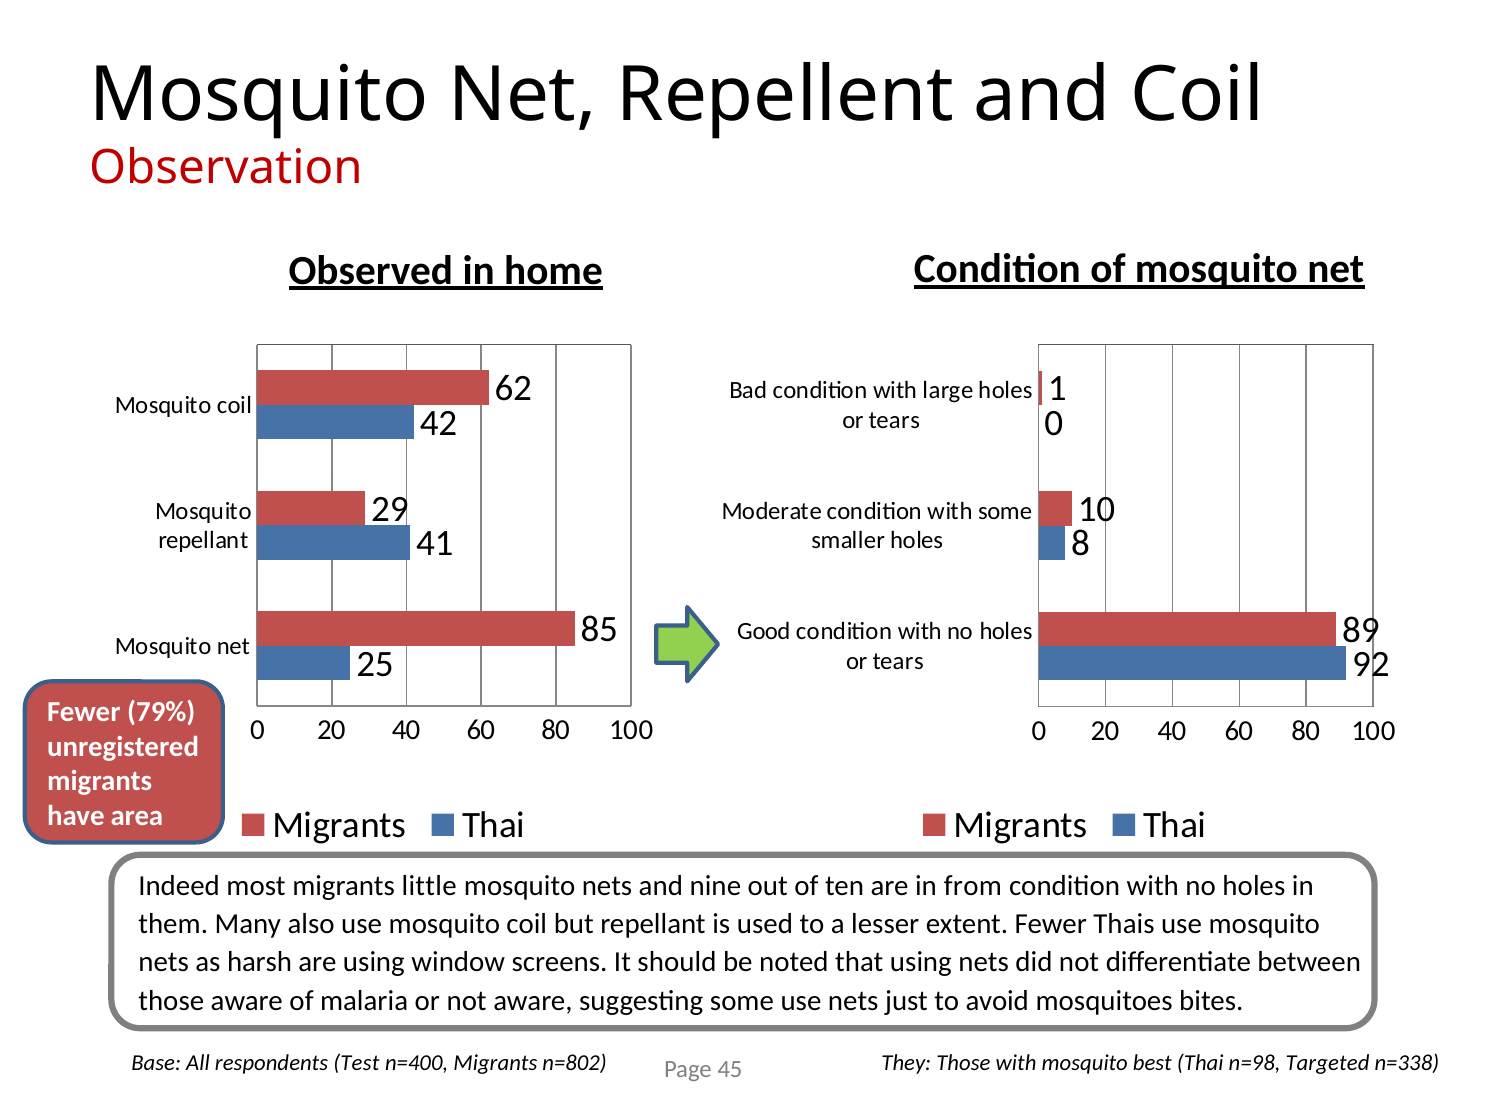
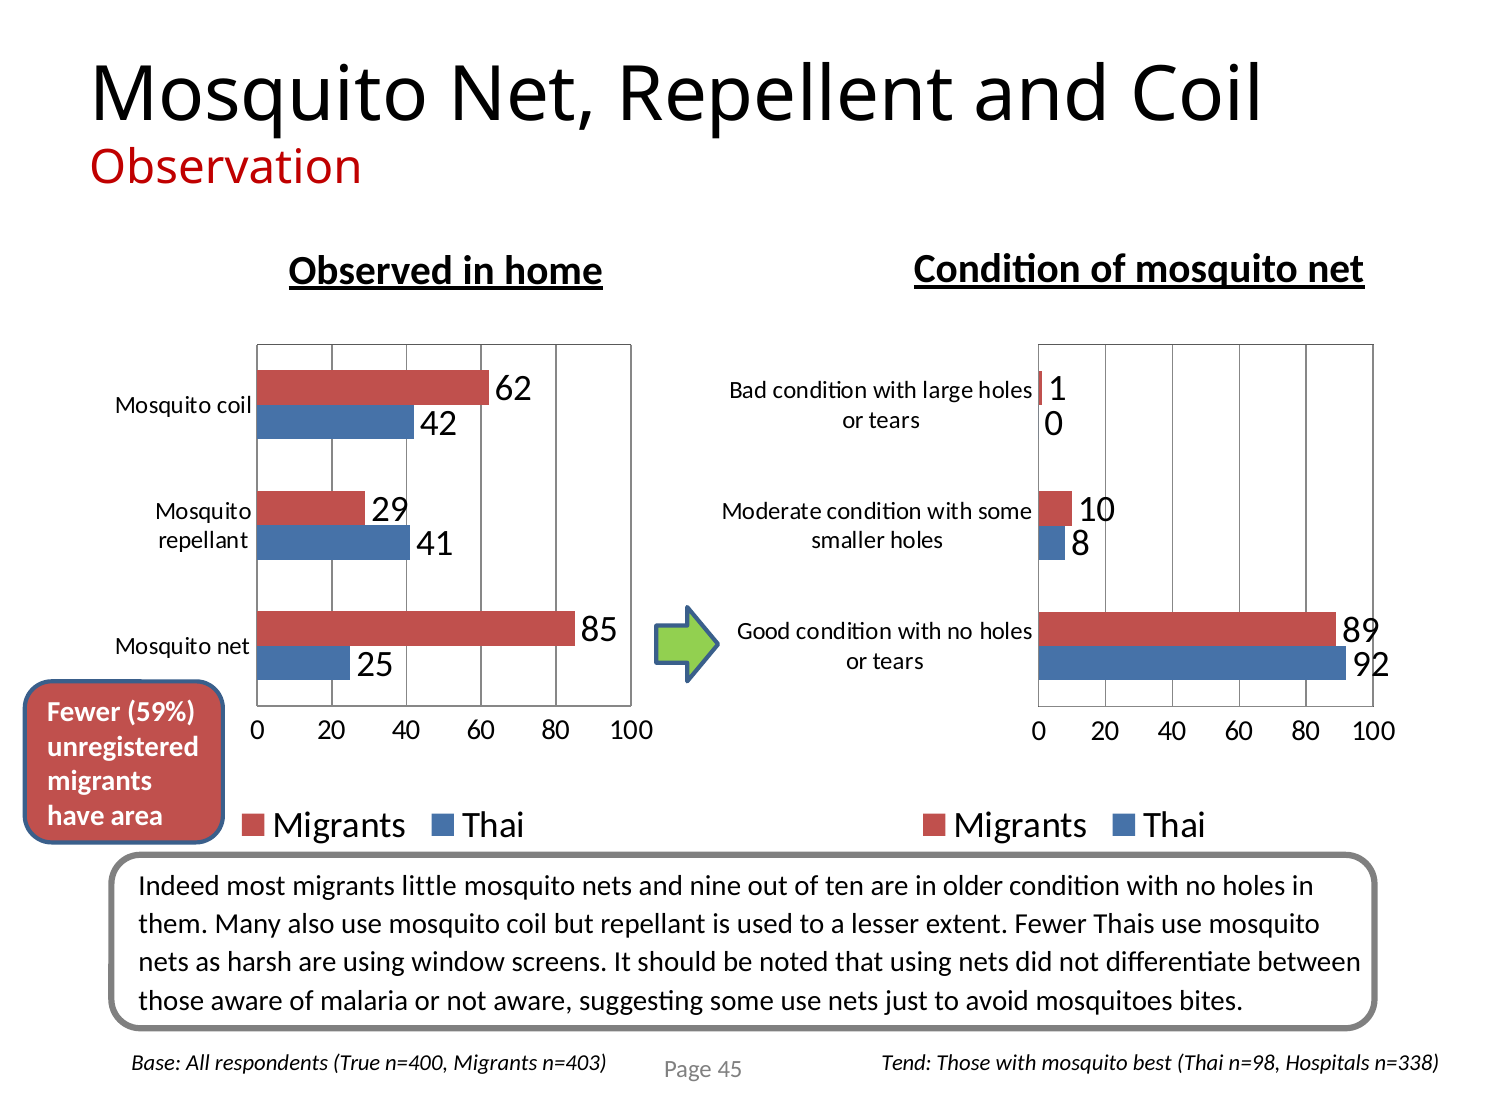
79%: 79% -> 59%
from: from -> older
Test: Test -> True
n=802: n=802 -> n=403
They: They -> Tend
Targeted: Targeted -> Hospitals
